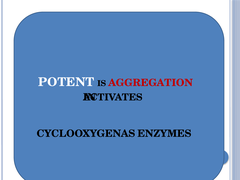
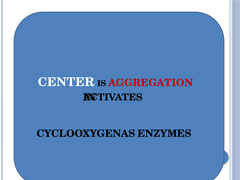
POTENT: POTENT -> CENTER
